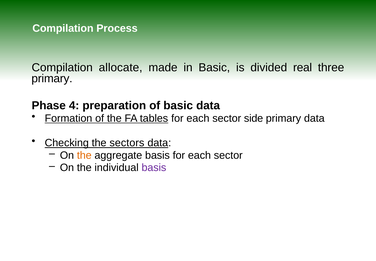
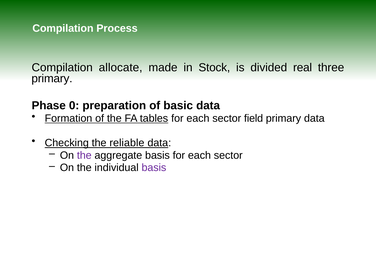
in Basic: Basic -> Stock
4: 4 -> 0
side: side -> field
sectors: sectors -> reliable
the at (84, 155) colour: orange -> purple
